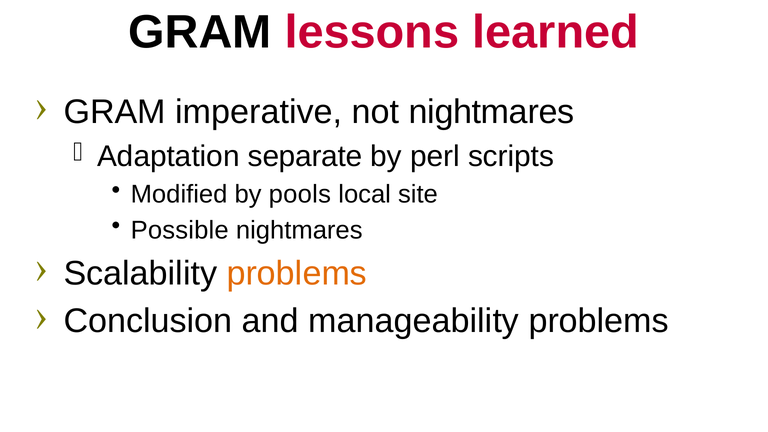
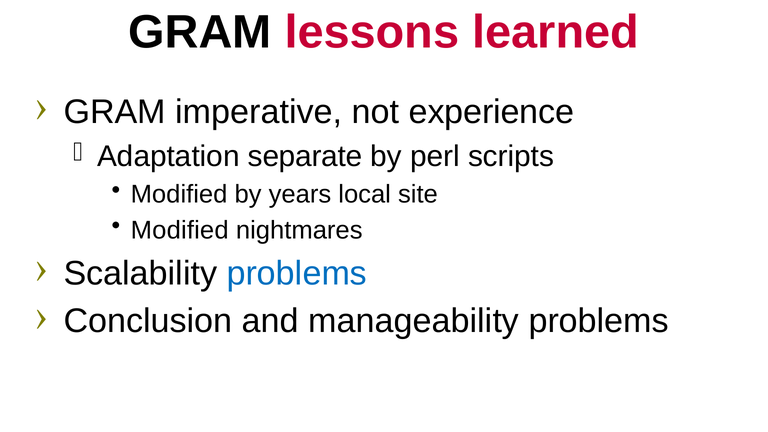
not nightmares: nightmares -> experience
pools: pools -> years
Possible at (180, 230): Possible -> Modified
problems at (297, 273) colour: orange -> blue
